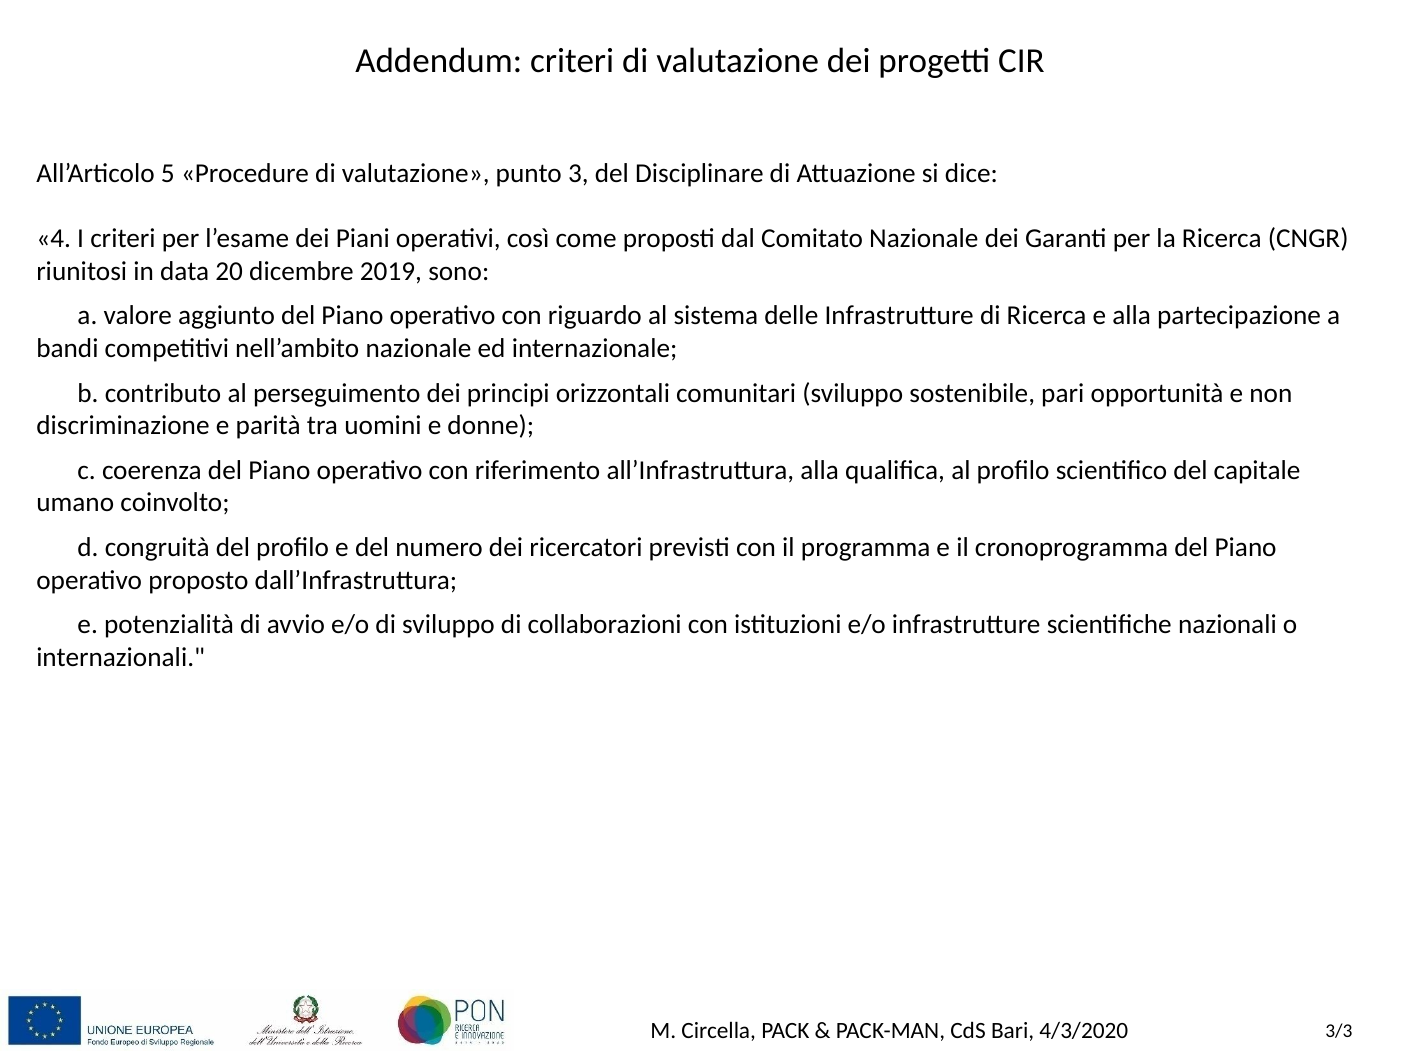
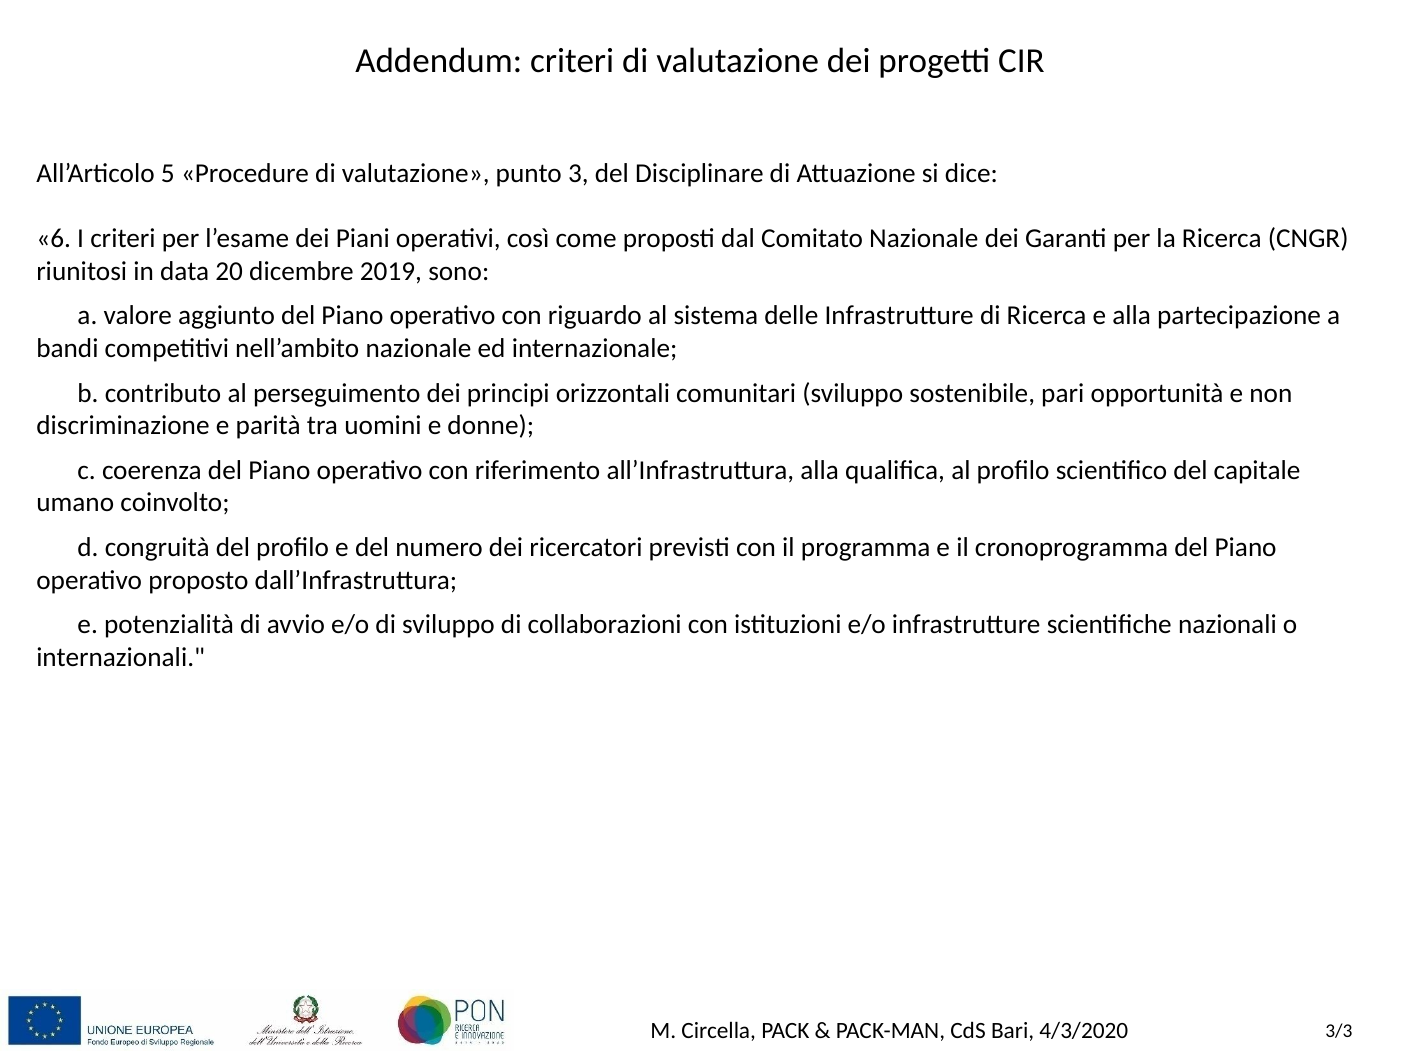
4: 4 -> 6
